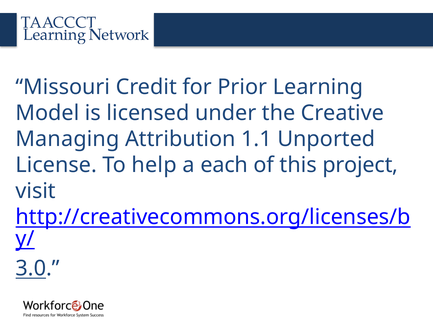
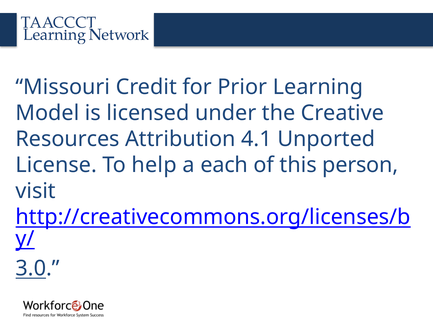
Managing: Managing -> Resources
1.1: 1.1 -> 4.1
project: project -> person
